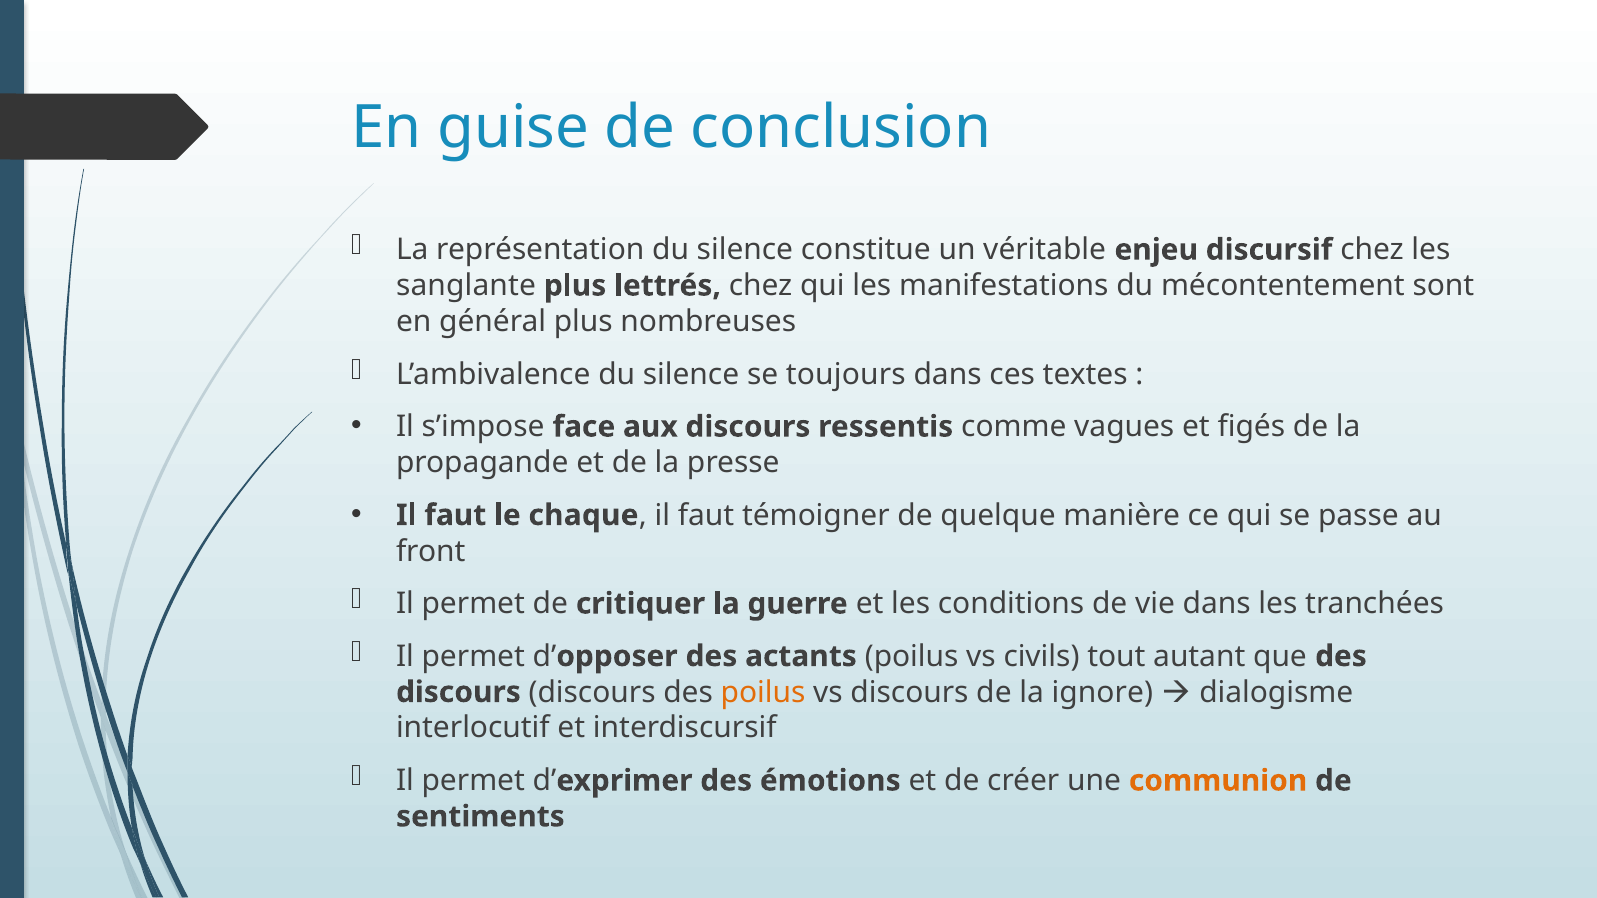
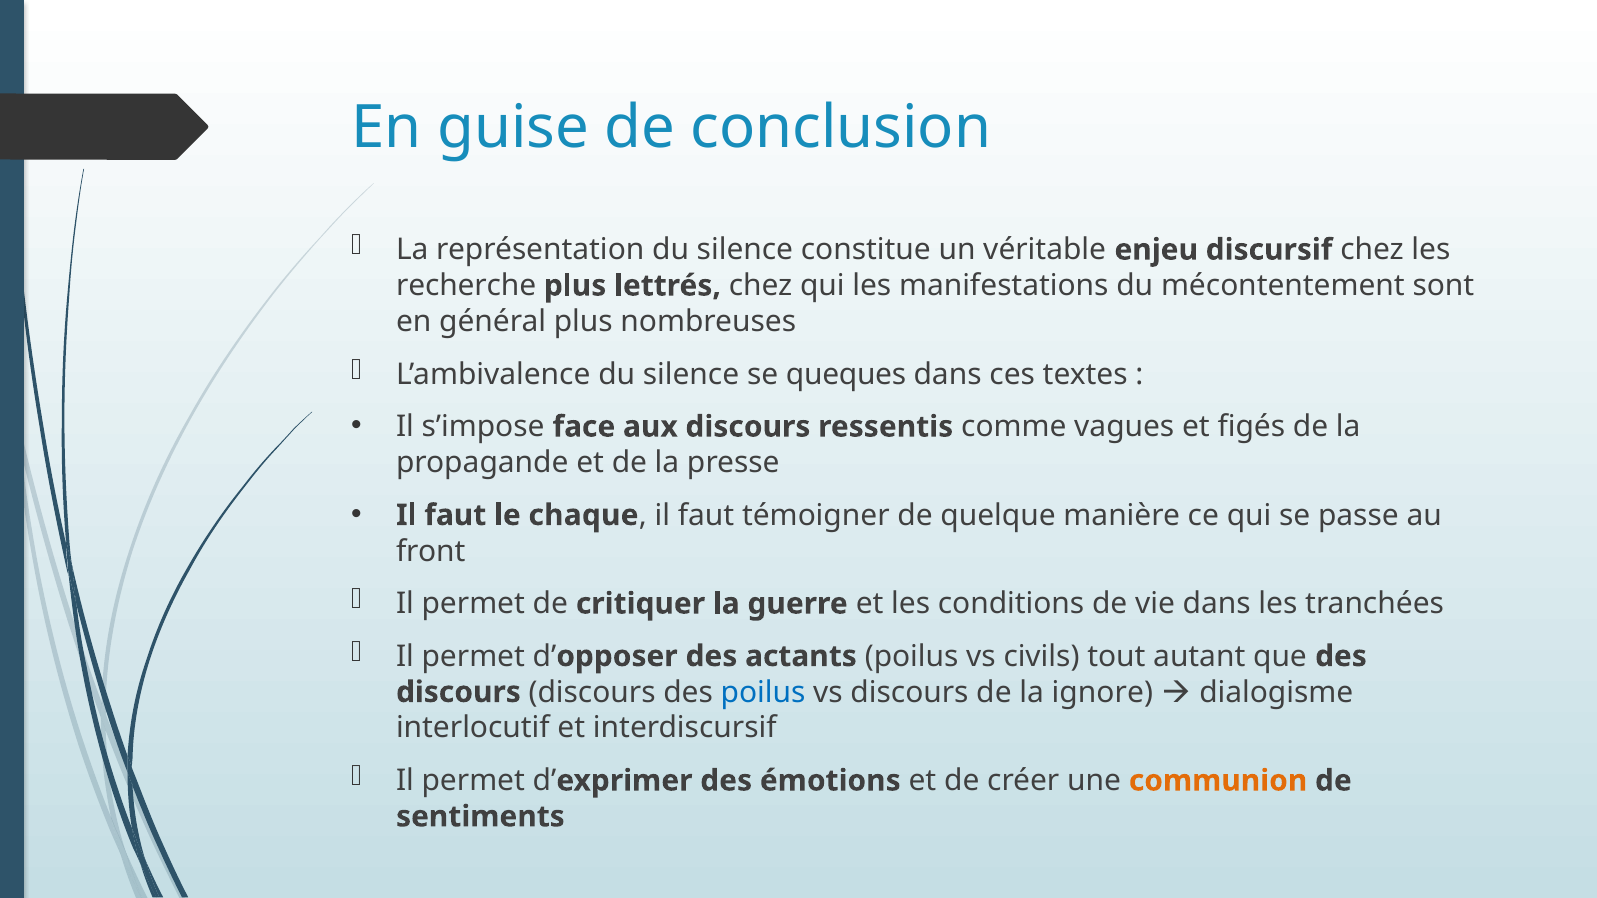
sanglante: sanglante -> recherche
toujours: toujours -> queques
poilus at (763, 692) colour: orange -> blue
